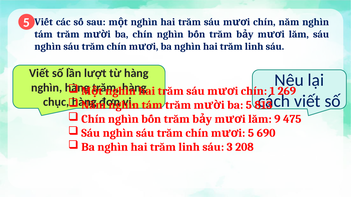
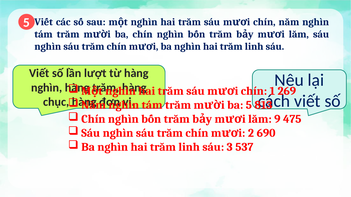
5 at (251, 133): 5 -> 2
208: 208 -> 537
